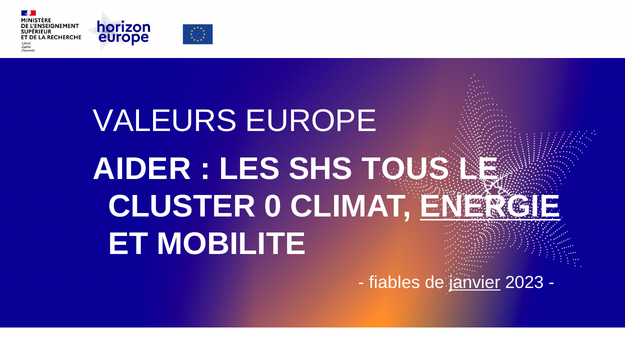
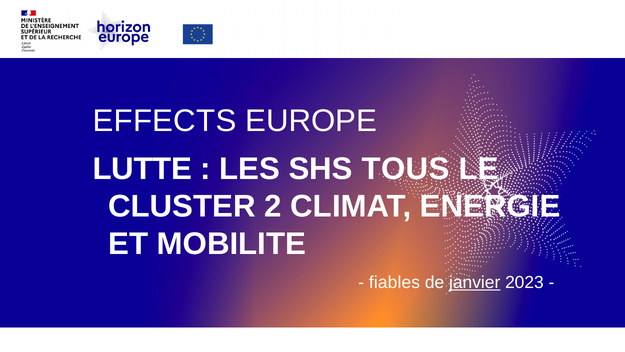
VALEURS: VALEURS -> EFFECTS
AIDER: AIDER -> LUTTE
0: 0 -> 2
ENERGIE underline: present -> none
